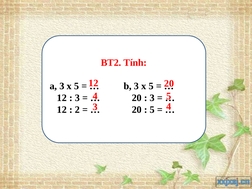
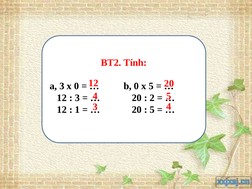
a 3 x 5: 5 -> 0
b 3: 3 -> 0
3 at (152, 98): 3 -> 2
2: 2 -> 1
